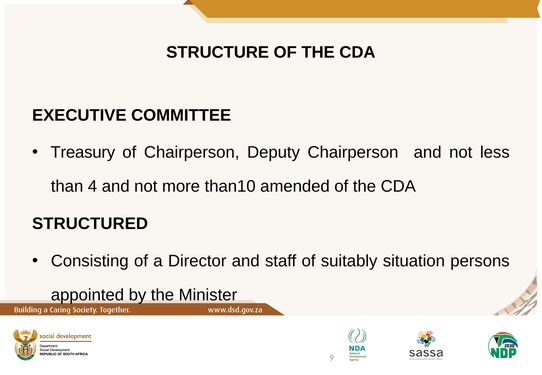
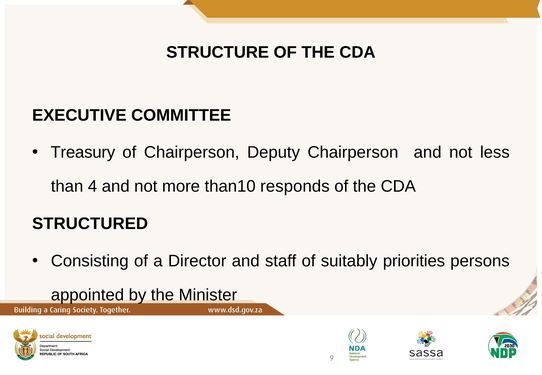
amended: amended -> responds
situation: situation -> priorities
